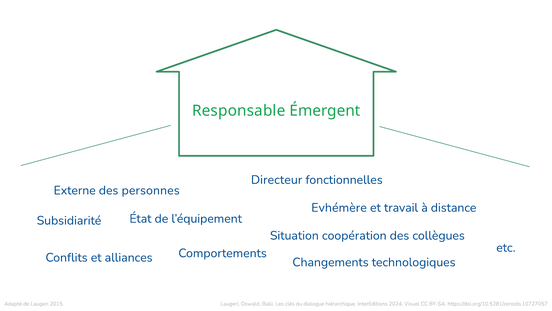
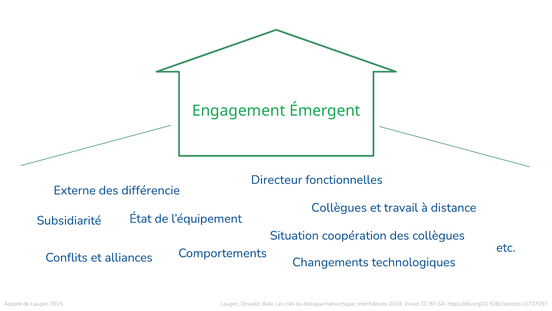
Responsable: Responsable -> Engagement
personnes: personnes -> différencie
Evhémère at (339, 207): Evhémère -> Collègues
